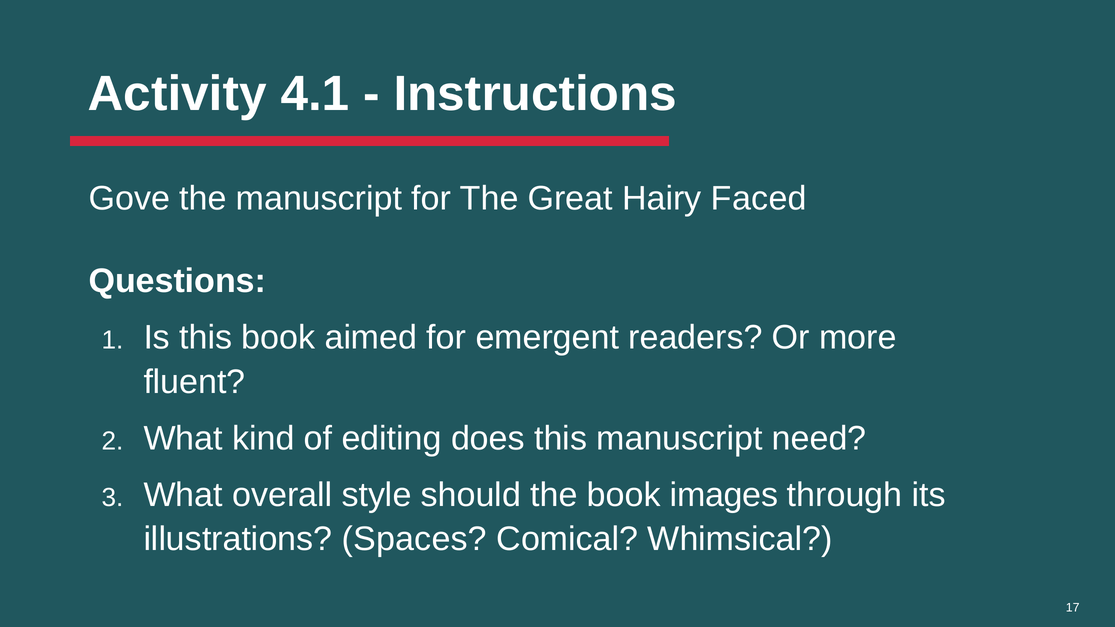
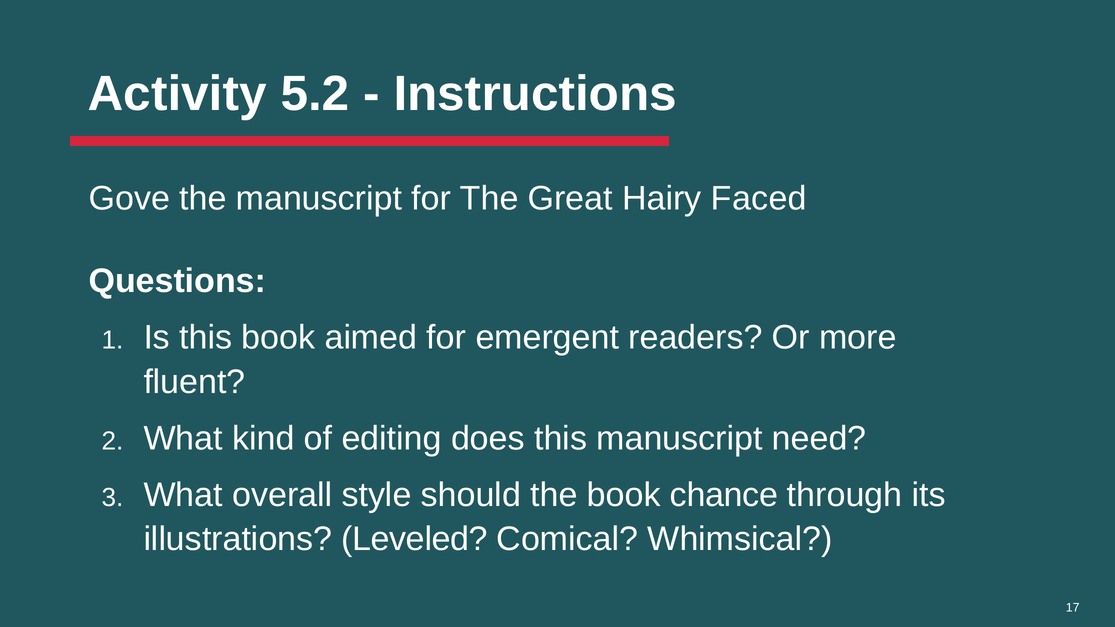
4.1: 4.1 -> 5.2
images: images -> chance
Spaces: Spaces -> Leveled
